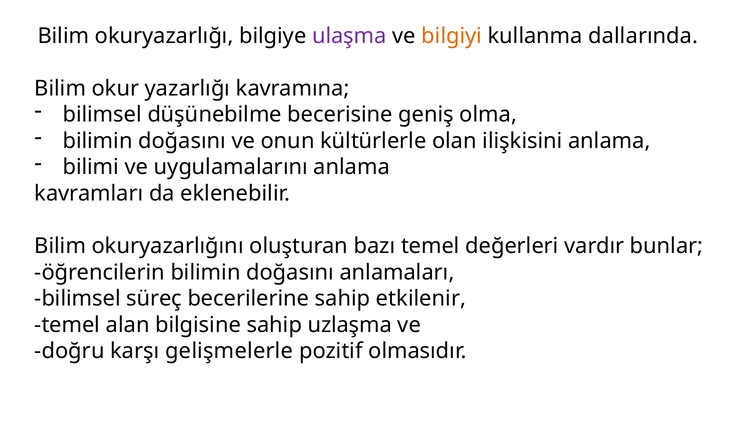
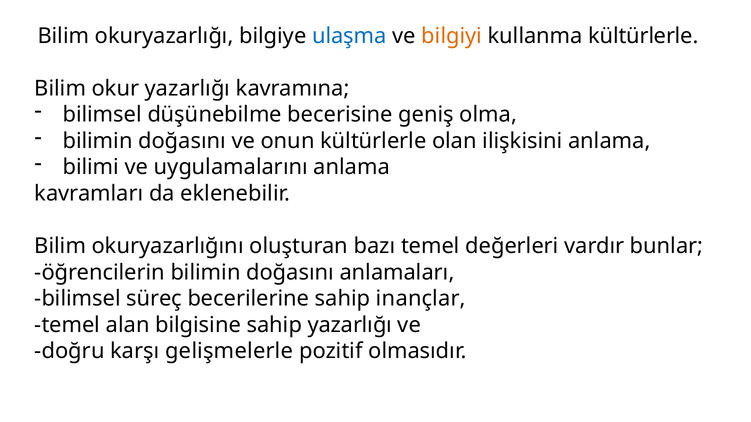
ulaşma colour: purple -> blue
kullanma dallarında: dallarında -> kültürlerle
etkilenir: etkilenir -> inançlar
sahip uzlaşma: uzlaşma -> yazarlığı
